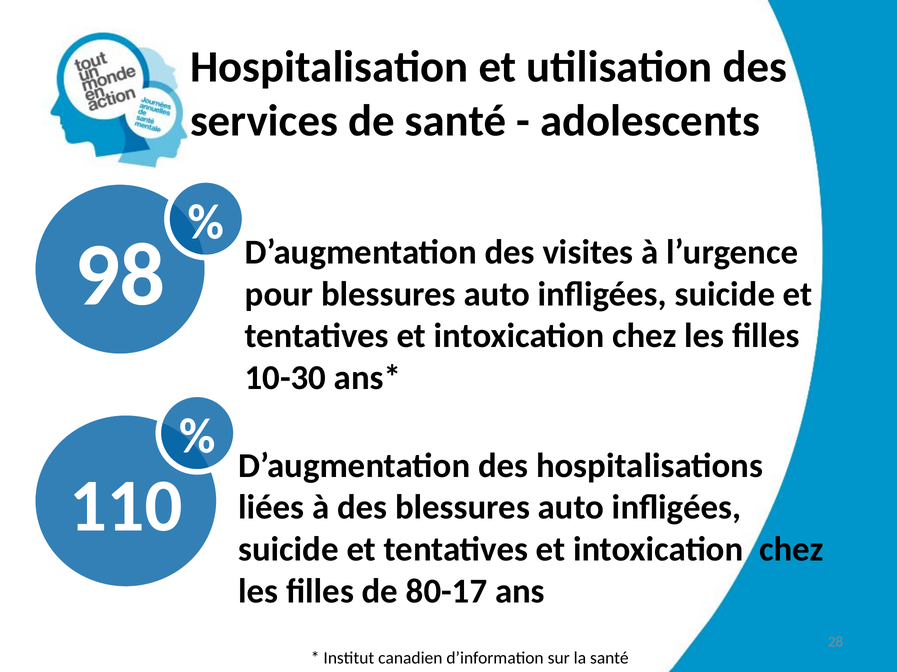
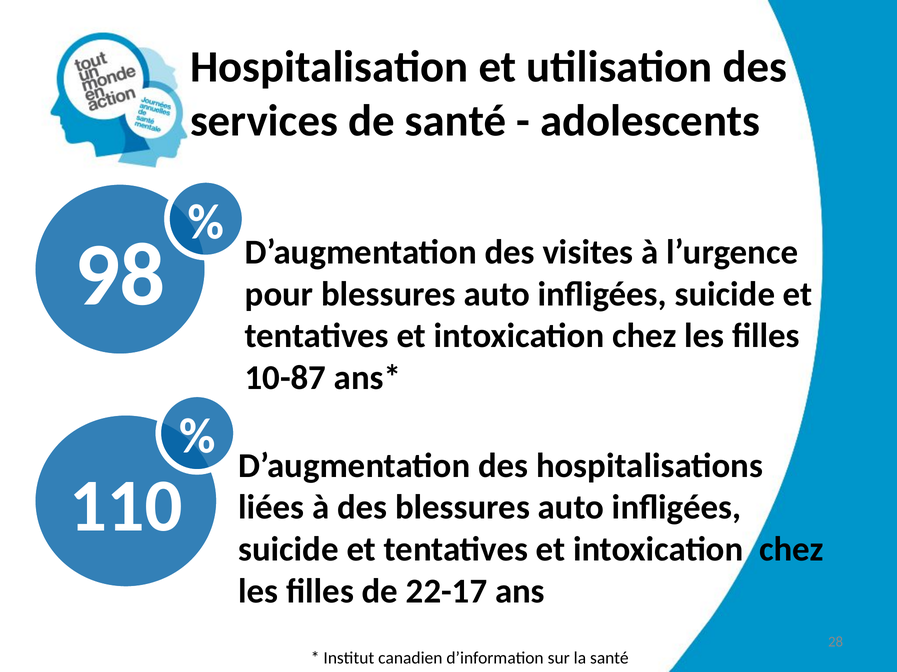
10-30: 10-30 -> 10-87
80-17: 80-17 -> 22-17
